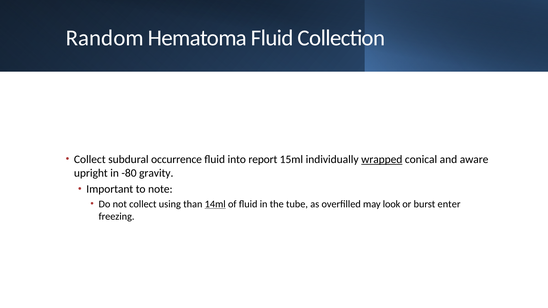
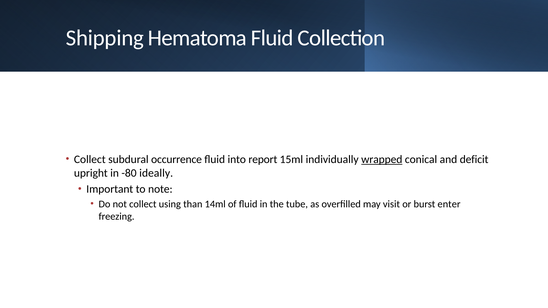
Random: Random -> Shipping
aware: aware -> deficit
gravity: gravity -> ideally
14ml underline: present -> none
look: look -> visit
